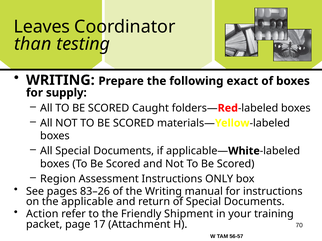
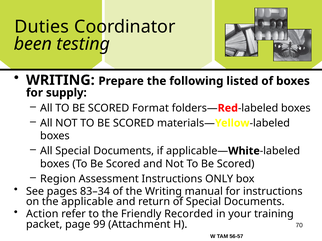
Leaves: Leaves -> Duties
than: than -> been
exact: exact -> listed
Caught: Caught -> Format
83–26: 83–26 -> 83–34
Shipment: Shipment -> Recorded
17: 17 -> 99
